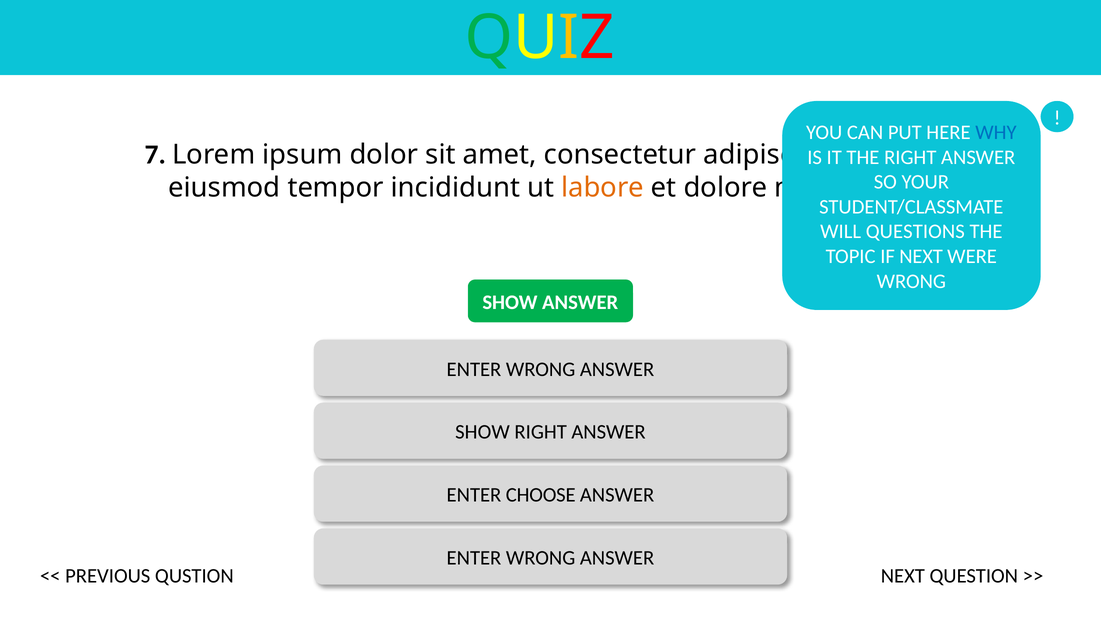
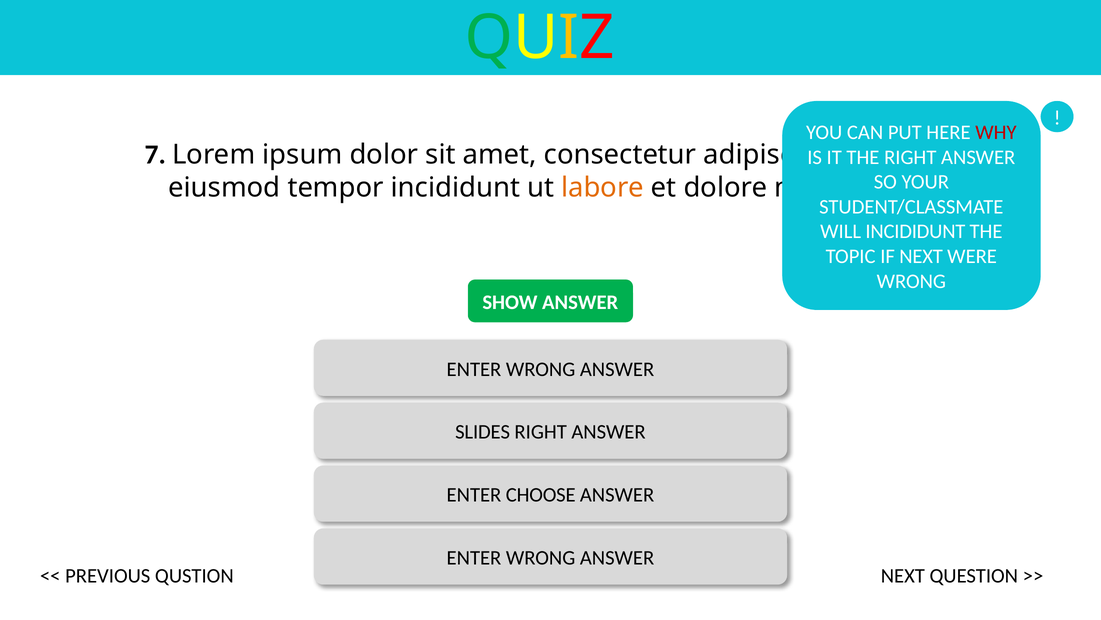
WHY colour: blue -> red
WILL QUESTIONS: QUESTIONS -> INCIDIDUNT
SHOW at (482, 432): SHOW -> SLIDES
